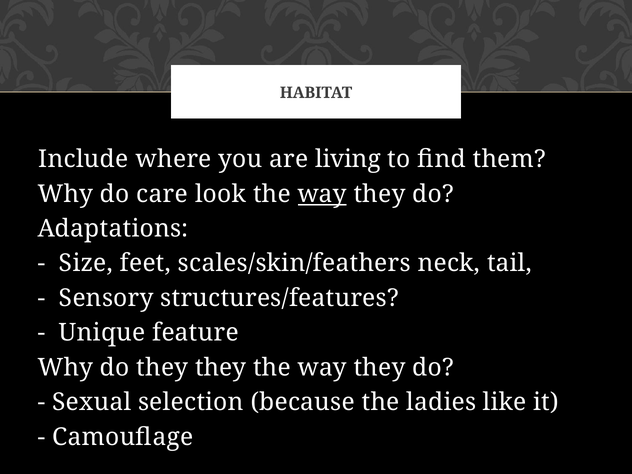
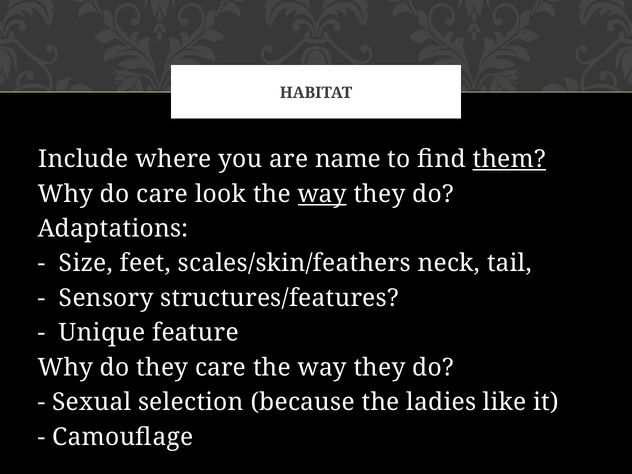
living: living -> name
them underline: none -> present
they they: they -> care
